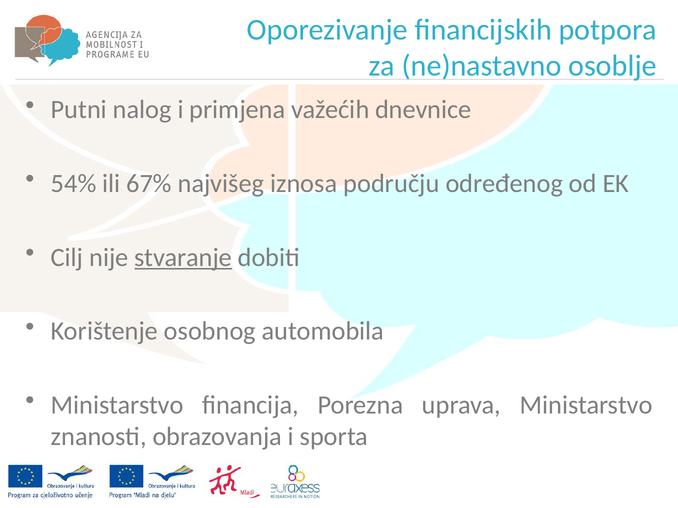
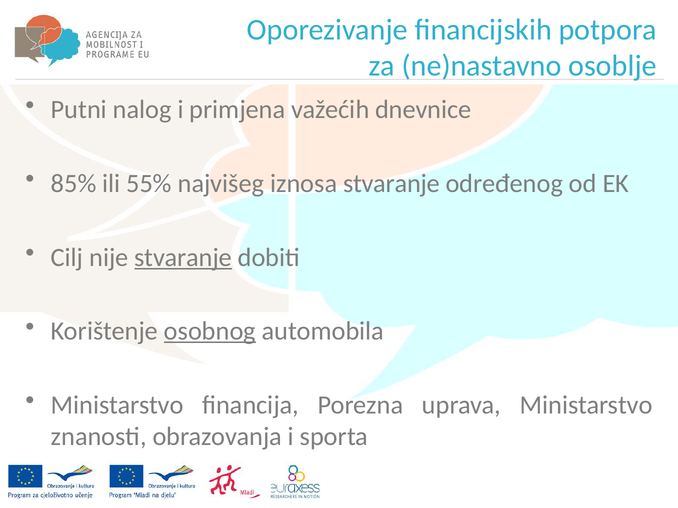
54%: 54% -> 85%
67%: 67% -> 55%
iznosa području: području -> stvaranje
osobnog underline: none -> present
